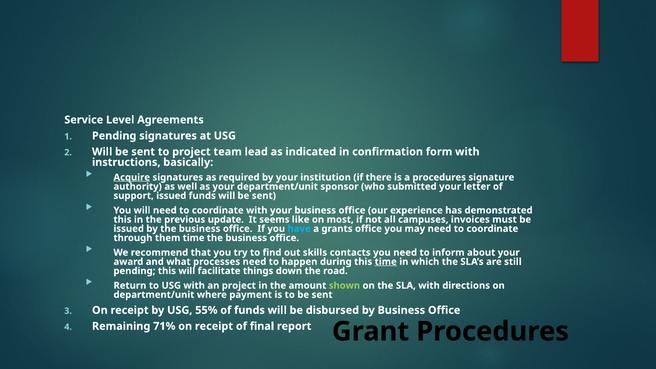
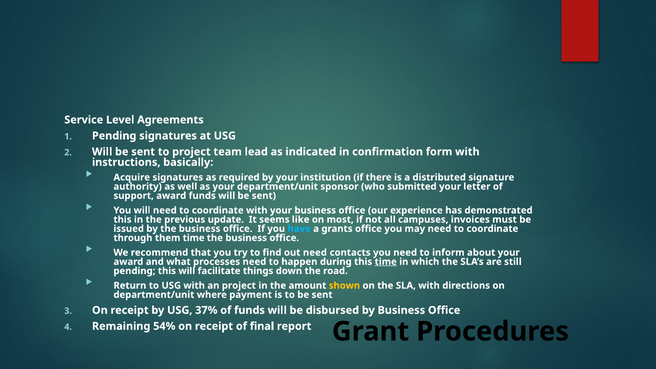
Acquire underline: present -> none
a procedures: procedures -> distributed
support issued: issued -> award
out skills: skills -> need
shown colour: light green -> yellow
55%: 55% -> 37%
71%: 71% -> 54%
